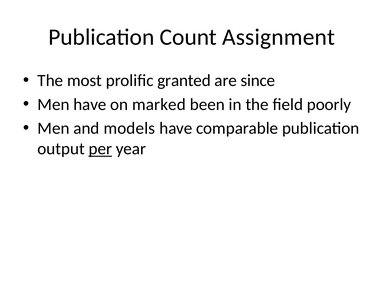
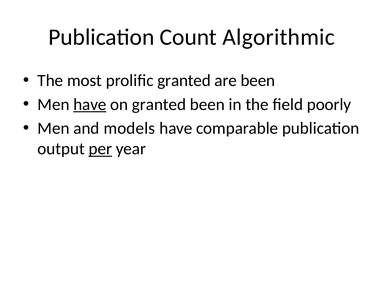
Assignment: Assignment -> Algorithmic
are since: since -> been
have at (90, 104) underline: none -> present
on marked: marked -> granted
